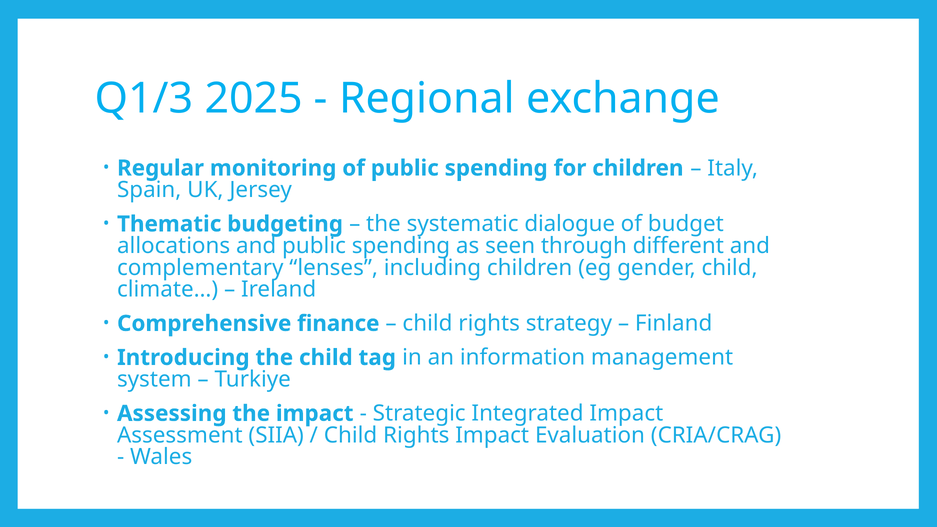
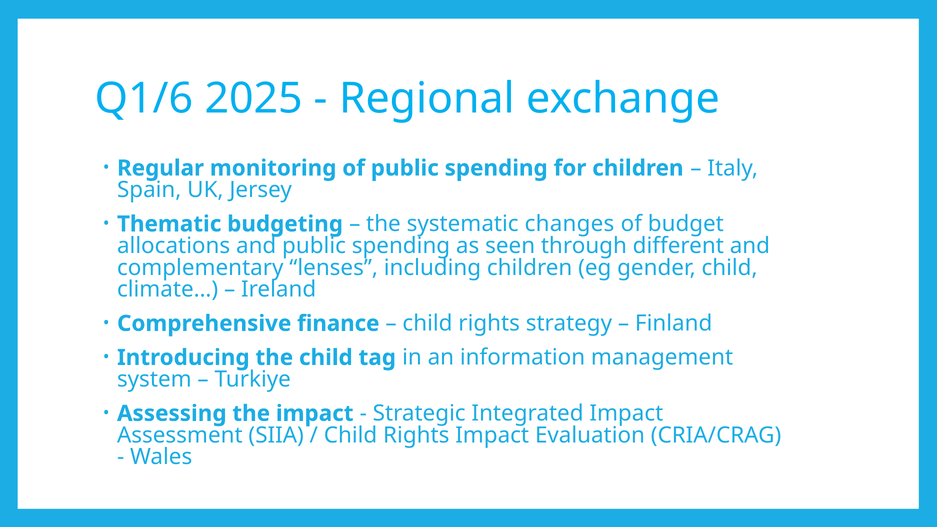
Q1/3: Q1/3 -> Q1/6
dialogue: dialogue -> changes
